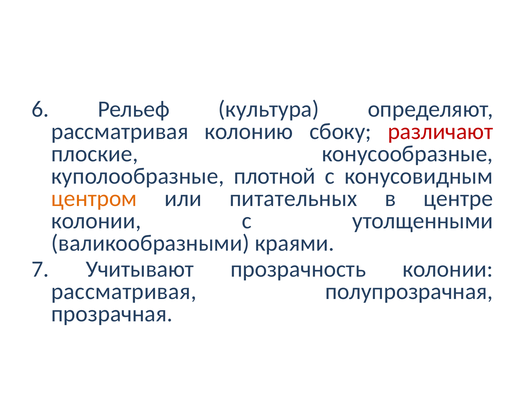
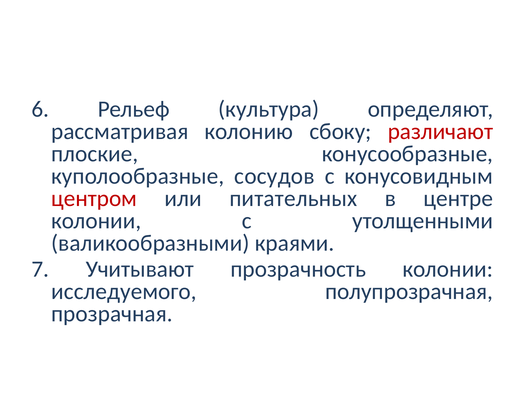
плотной: плотной -> сосудов
центром colour: orange -> red
рассматривая at (124, 292): рассматривая -> исследуемого
